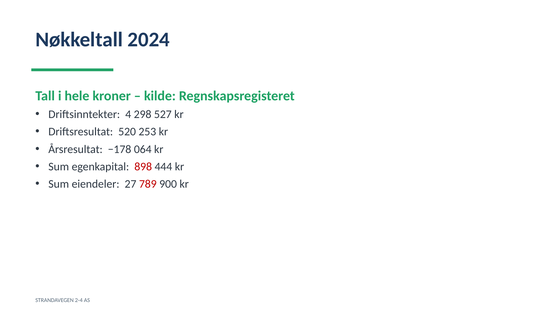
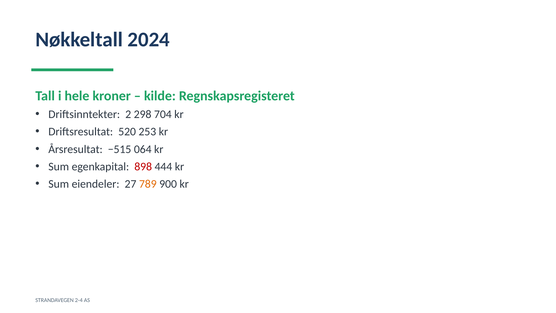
4: 4 -> 2
527: 527 -> 704
−178: −178 -> −515
789 colour: red -> orange
